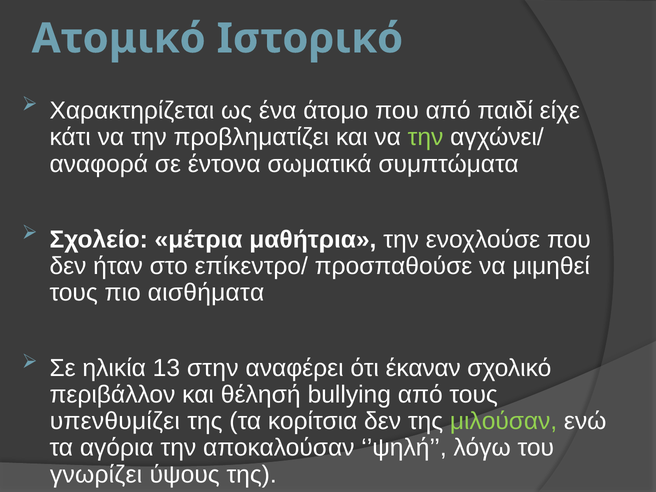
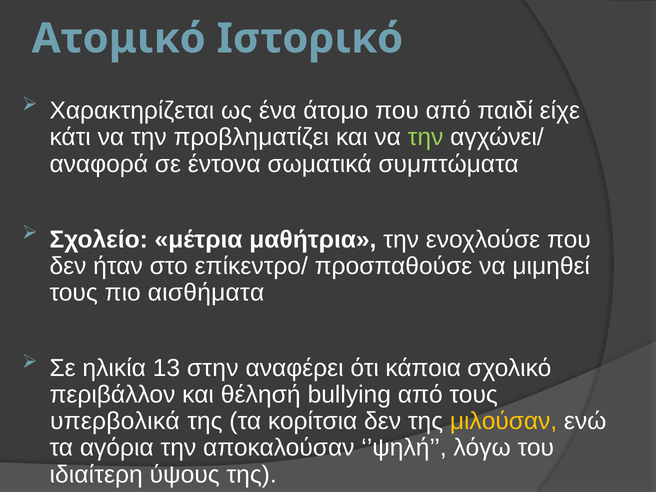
έκαναν: έκαναν -> κάποια
υπενθυμίζει: υπενθυμίζει -> υπερβολικά
μιλούσαν colour: light green -> yellow
γνωρίζει: γνωρίζει -> ιδιαίτερη
